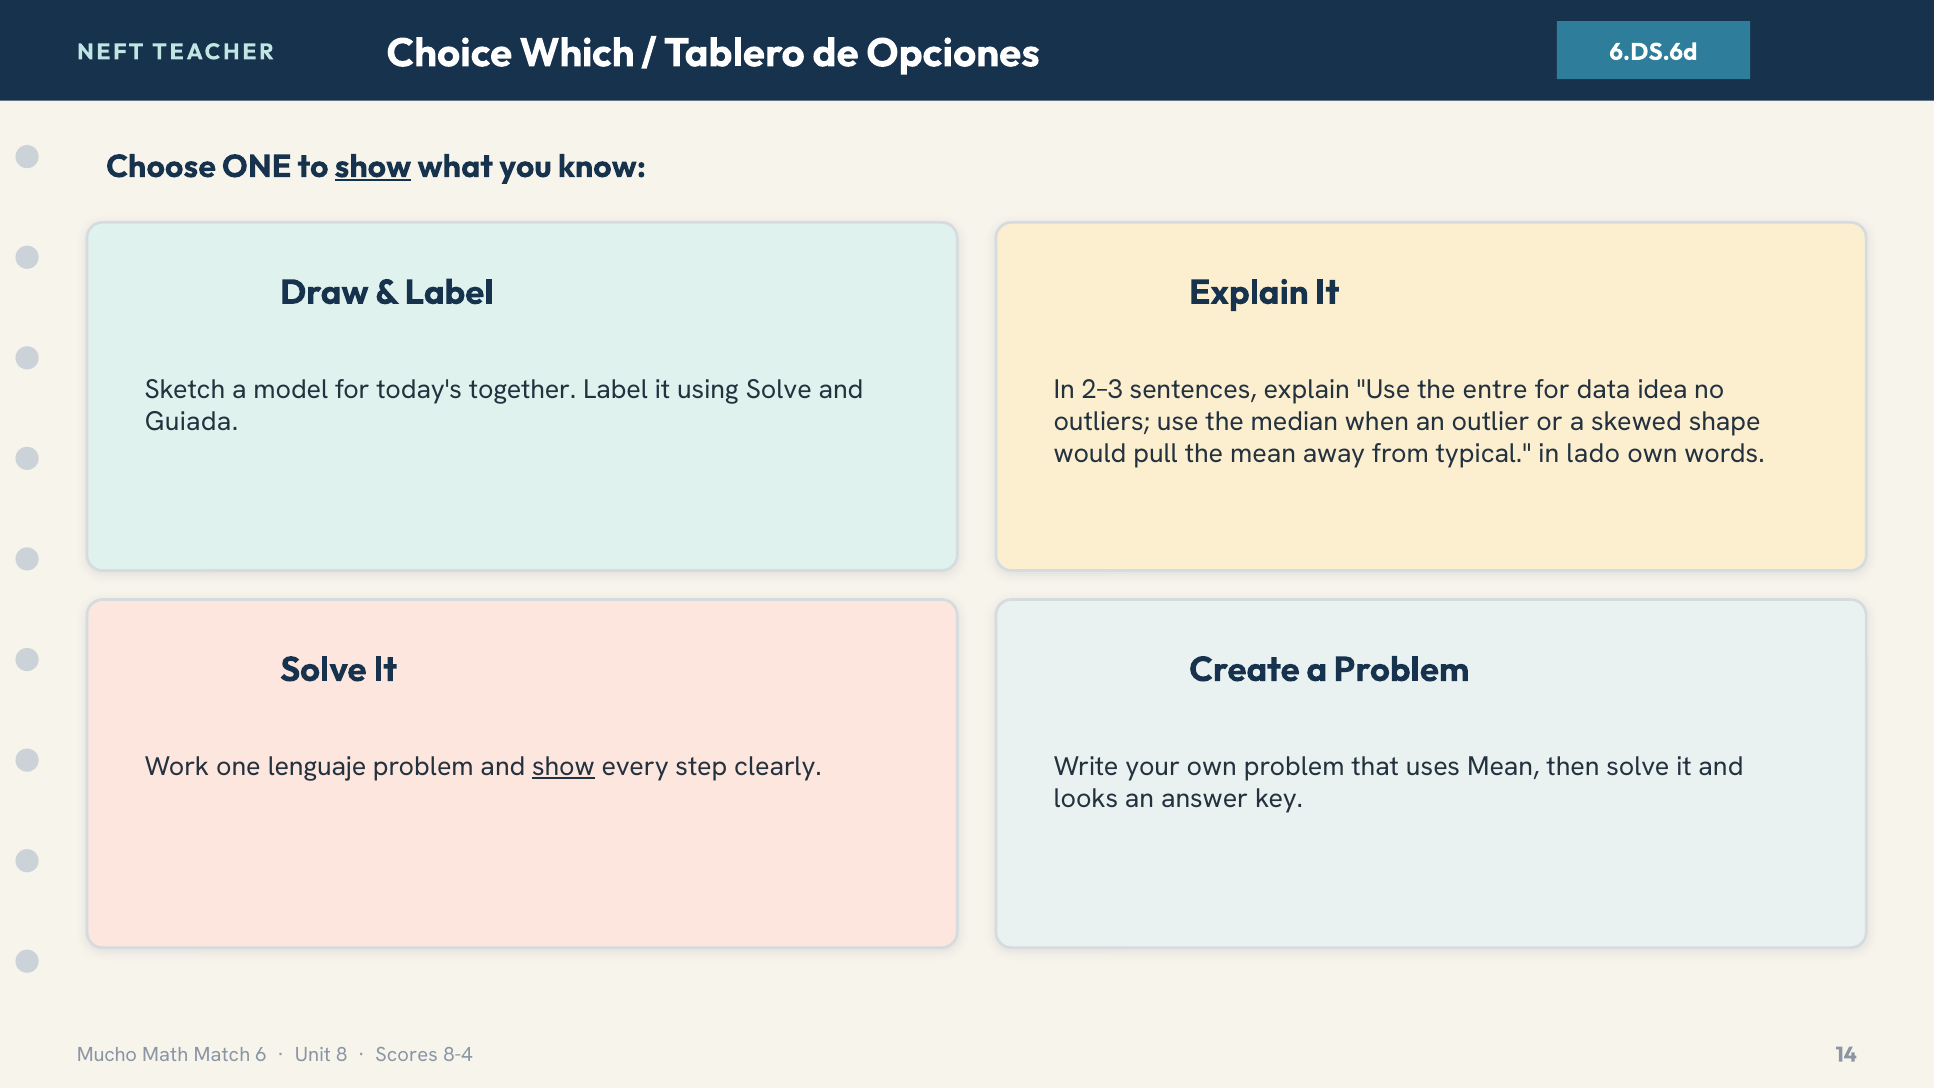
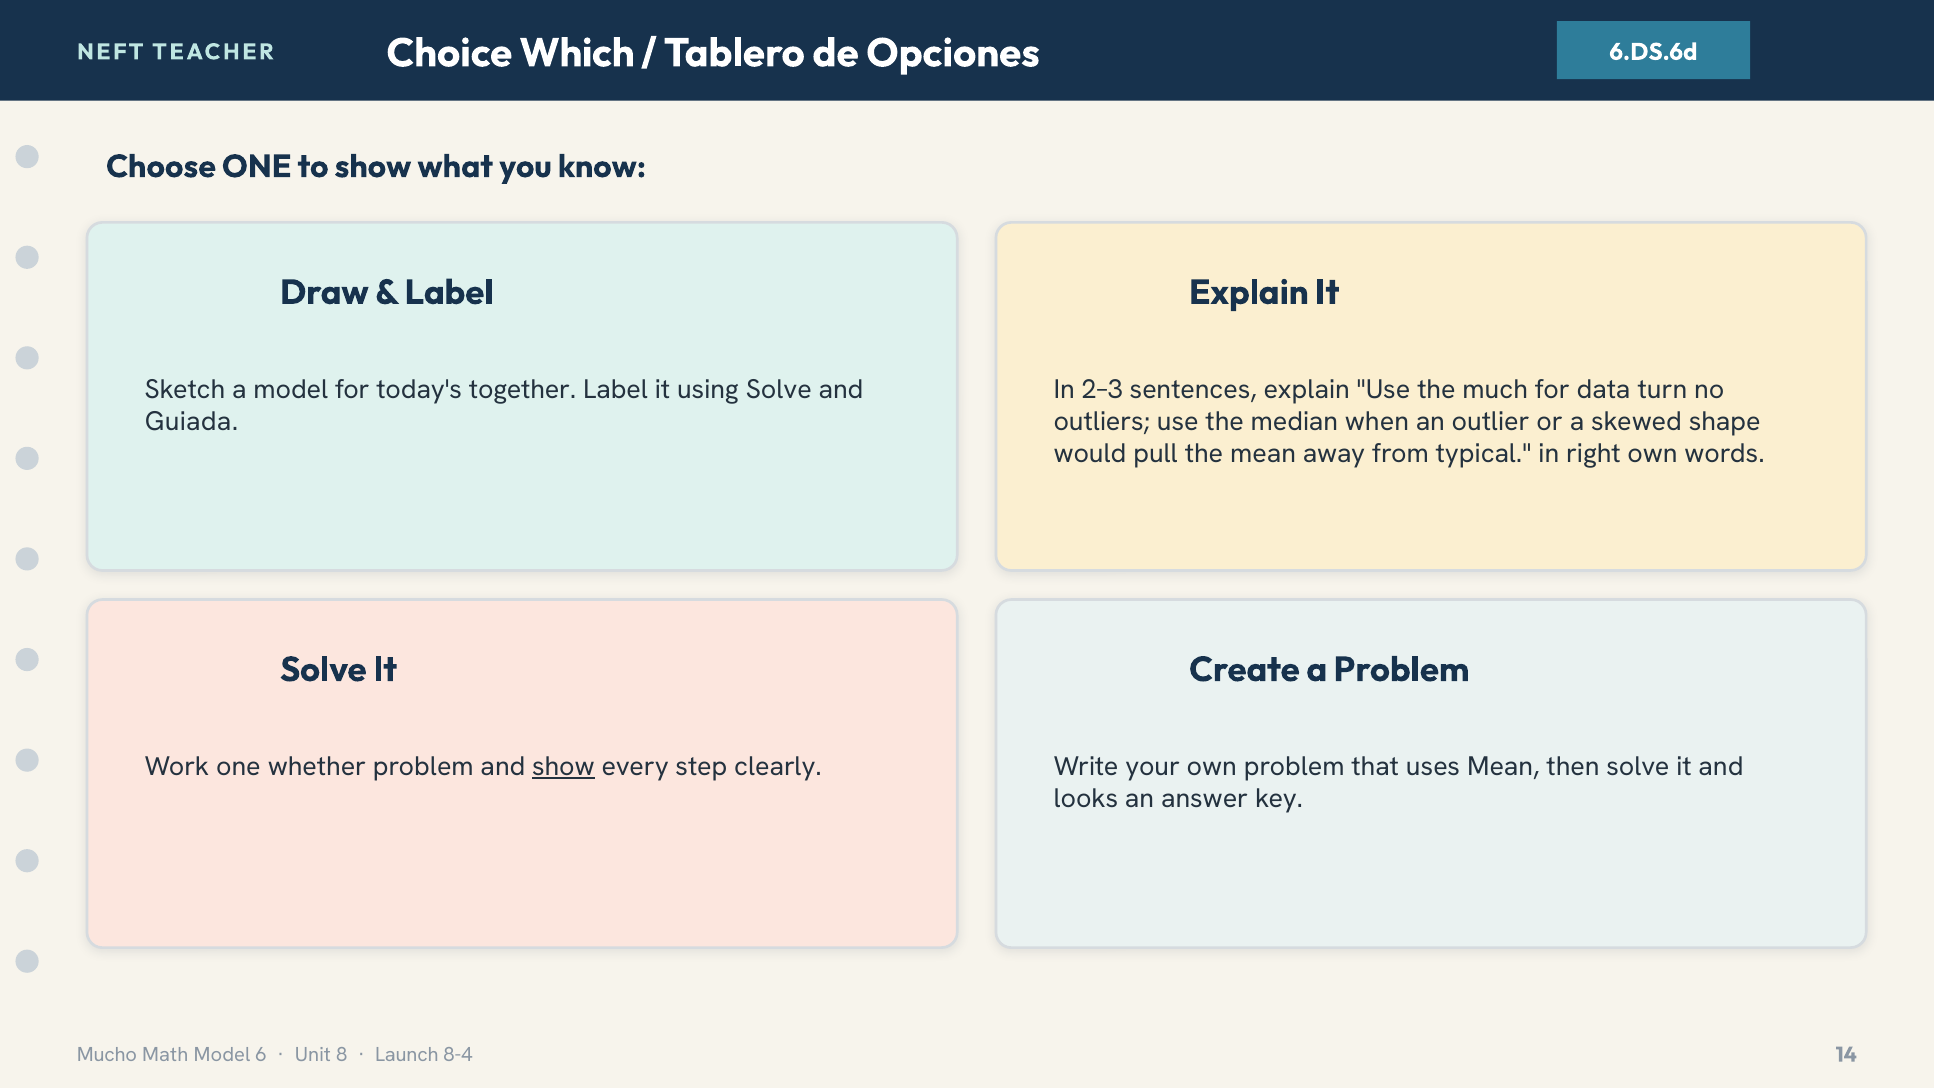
show at (373, 167) underline: present -> none
entre: entre -> much
idea: idea -> turn
lado: lado -> right
lenguaje: lenguaje -> whether
Math Match: Match -> Model
Scores: Scores -> Launch
